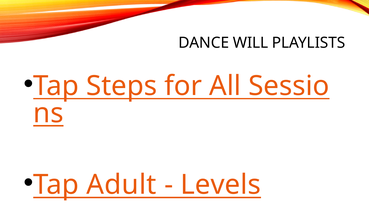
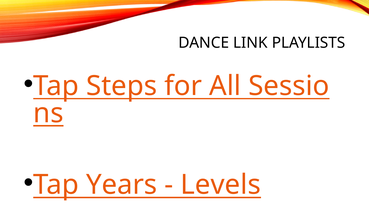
WILL: WILL -> LINK
Adult: Adult -> Years
